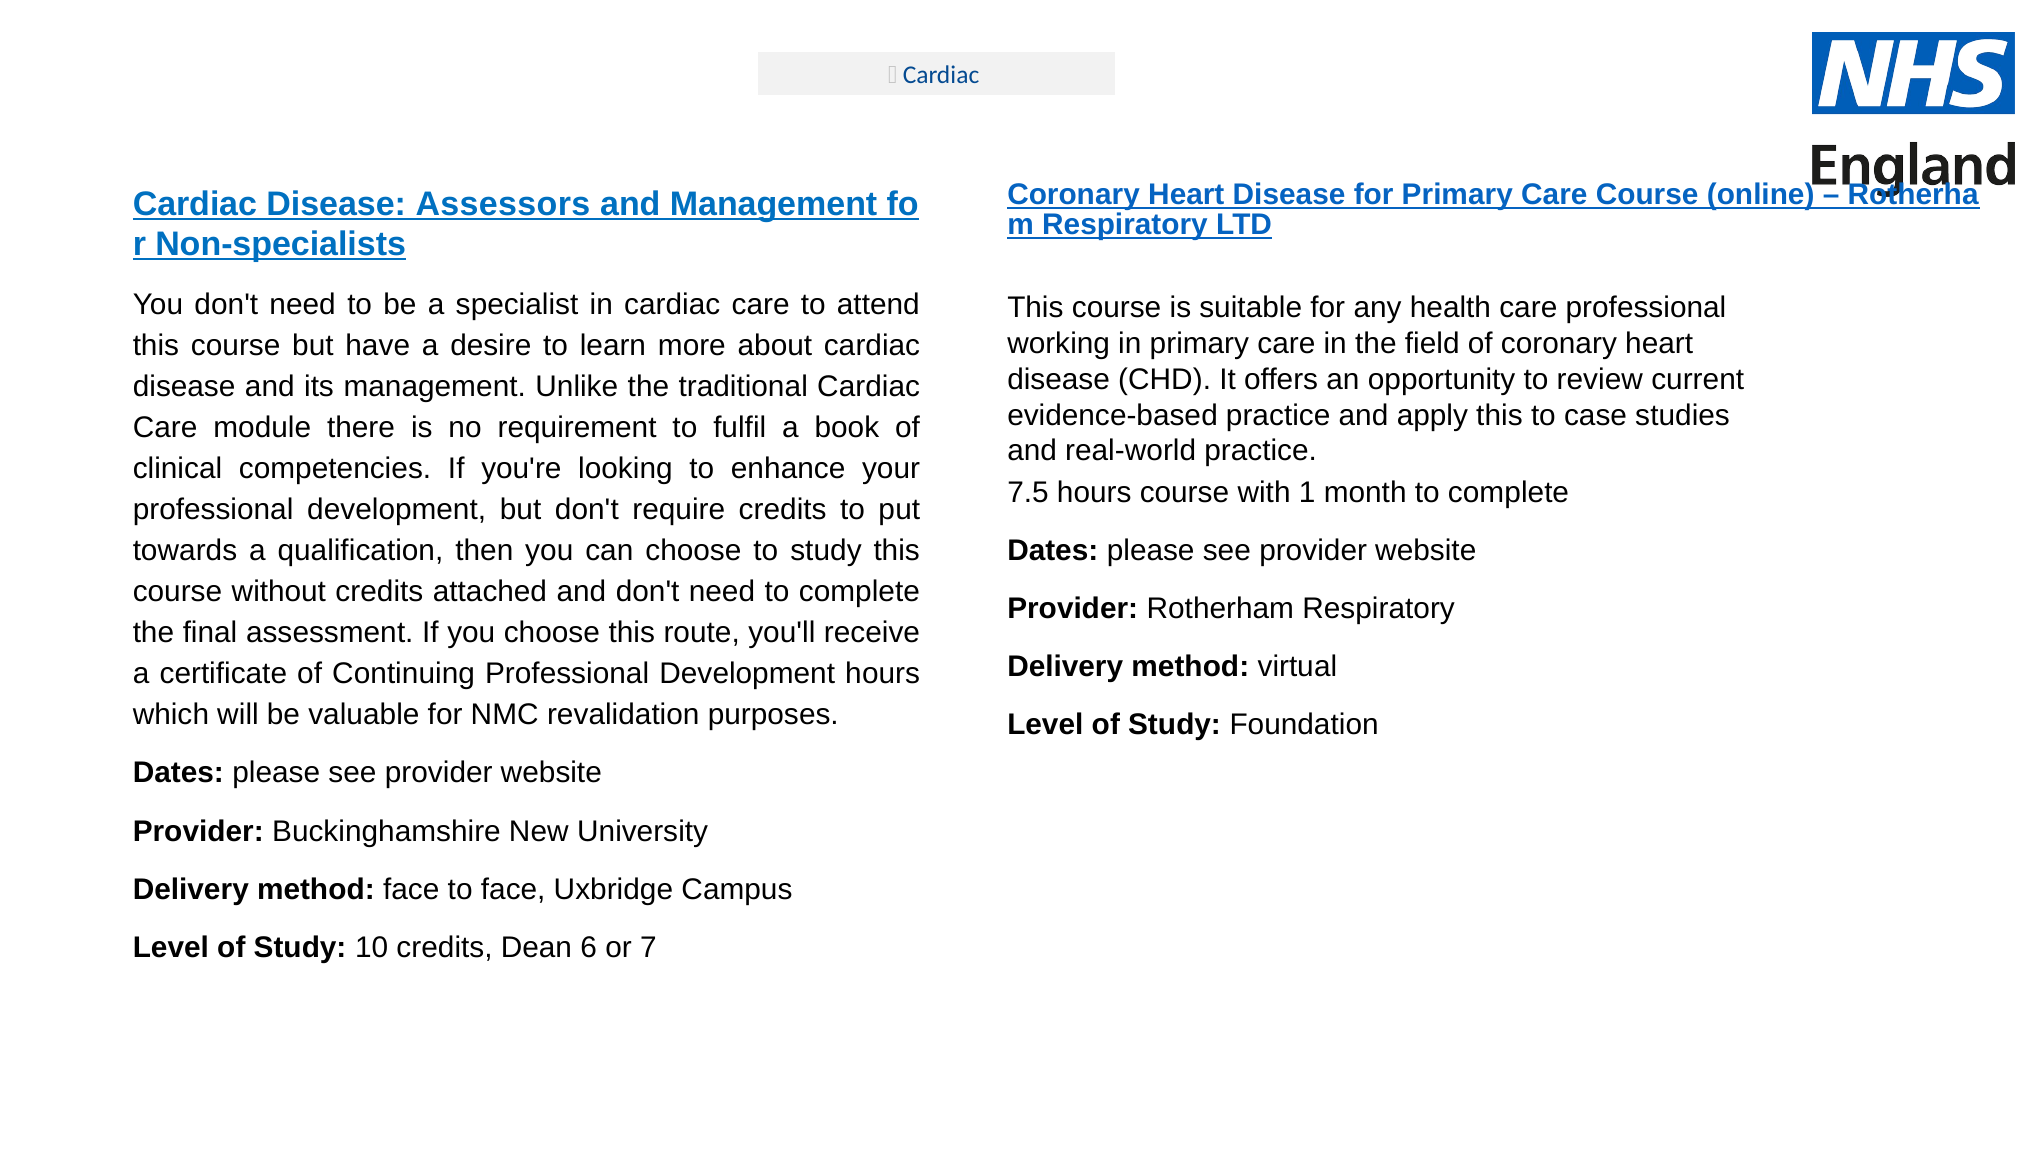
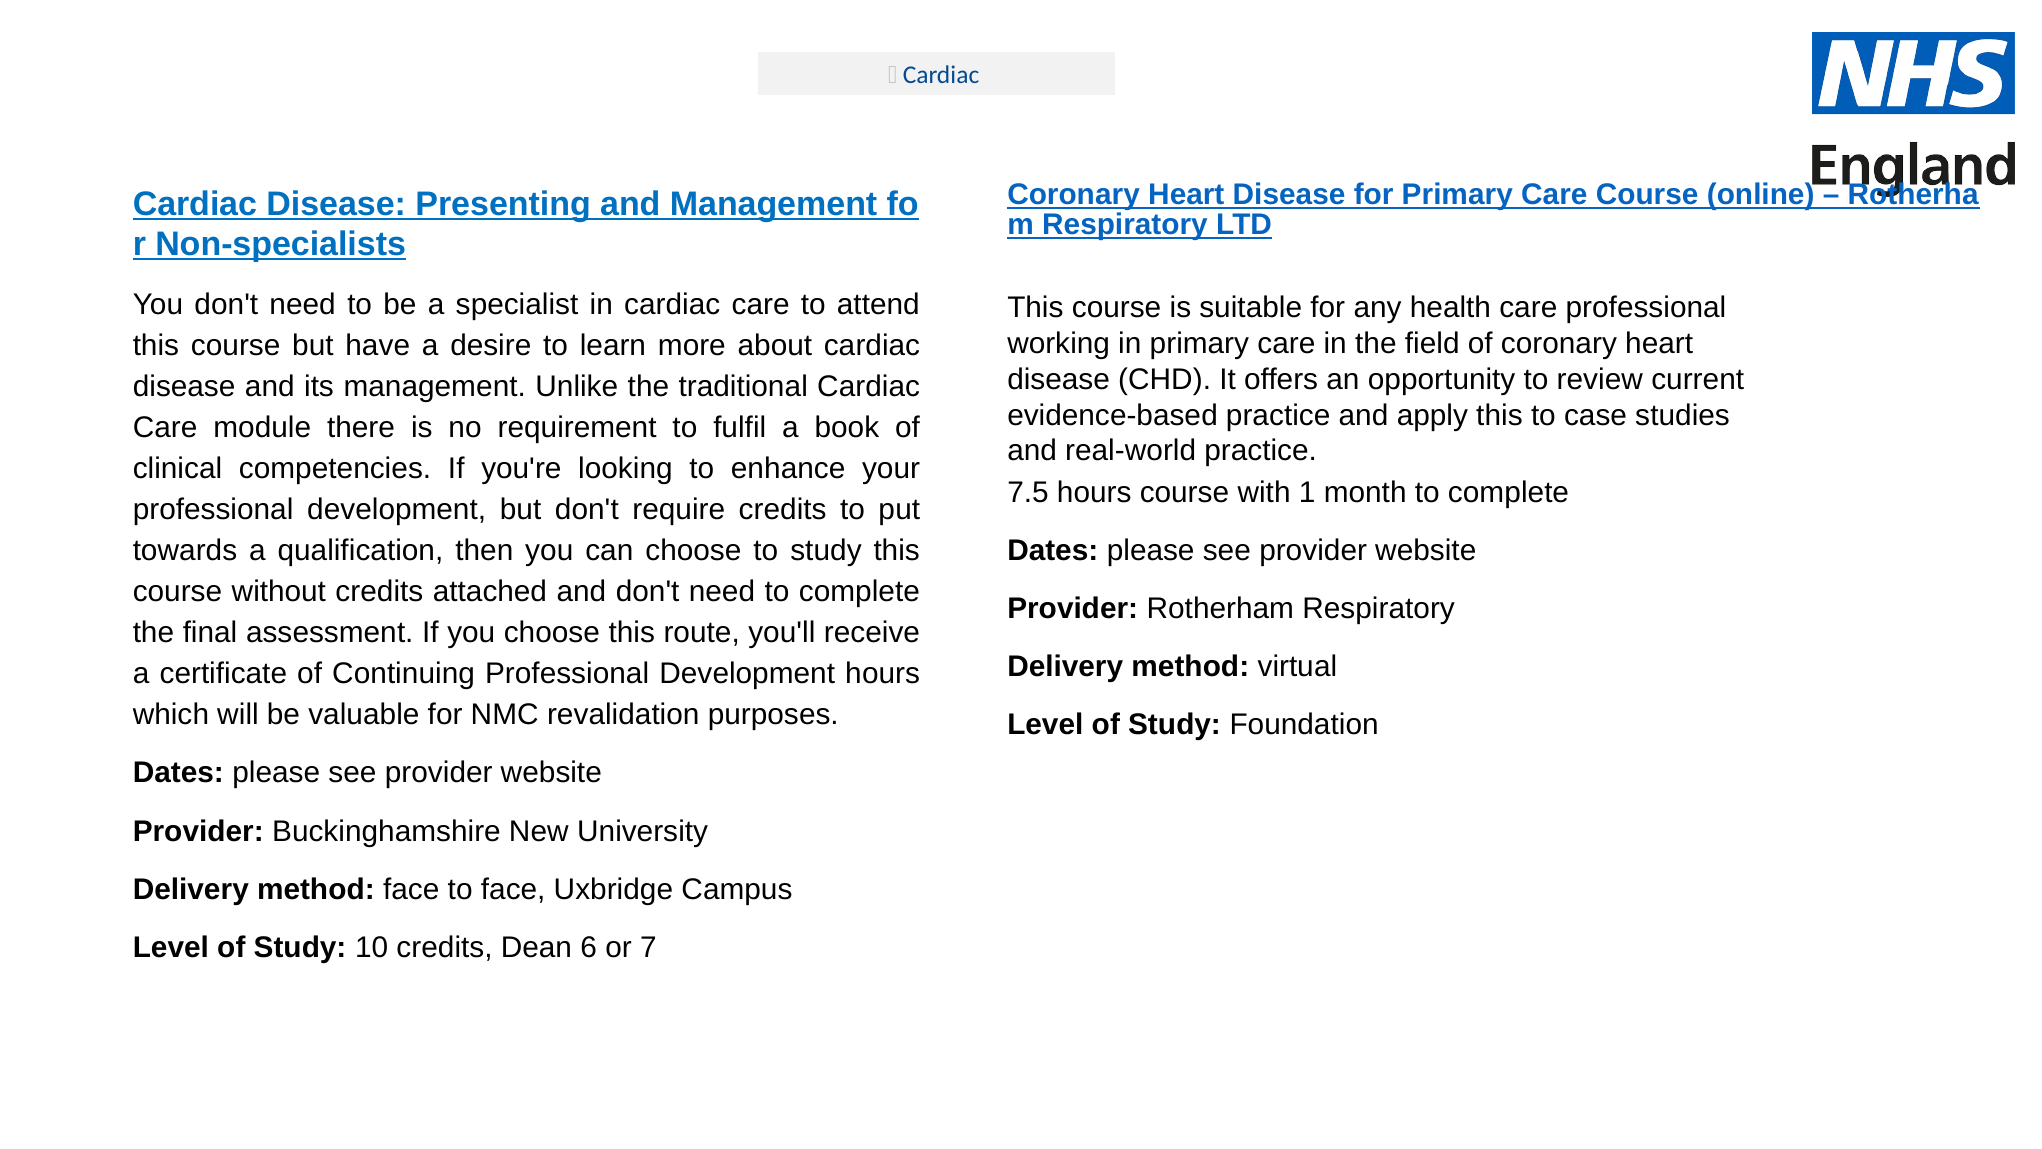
Assessors: Assessors -> Presenting
